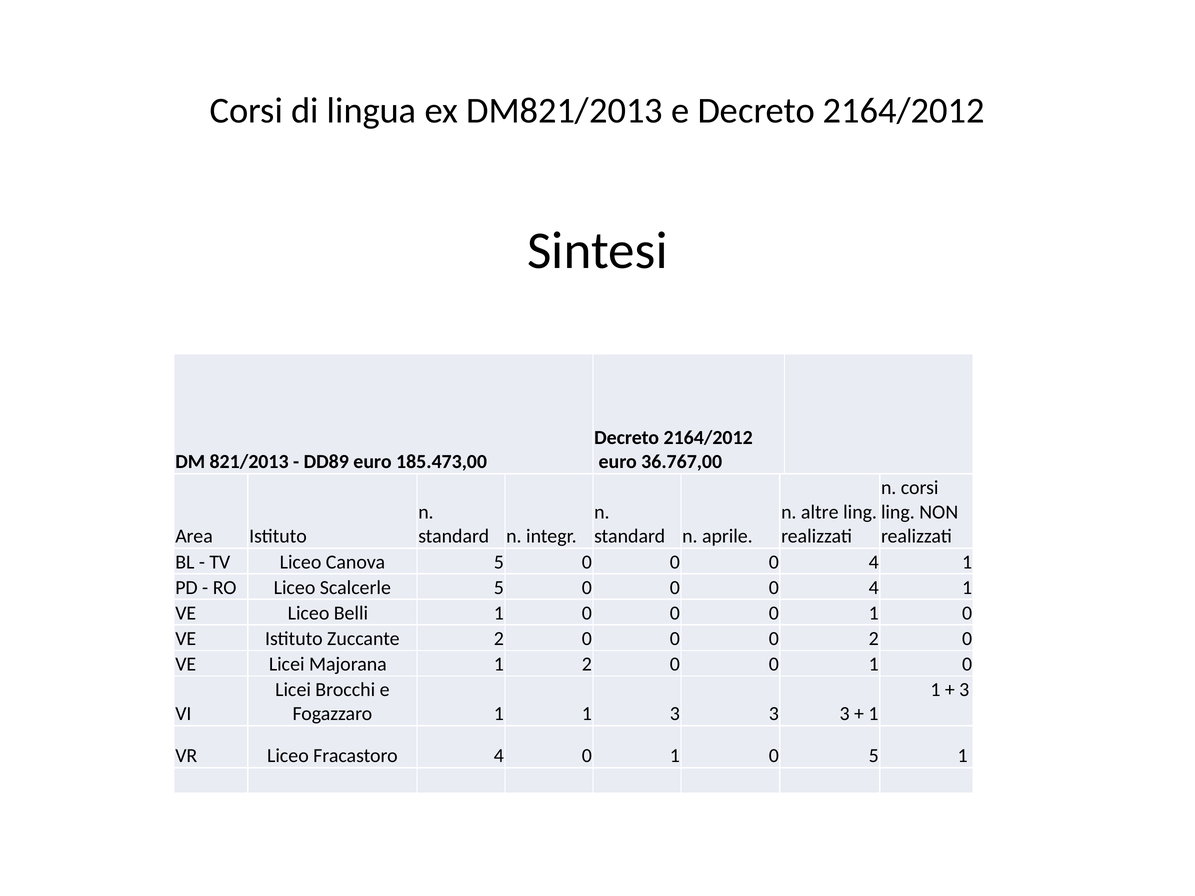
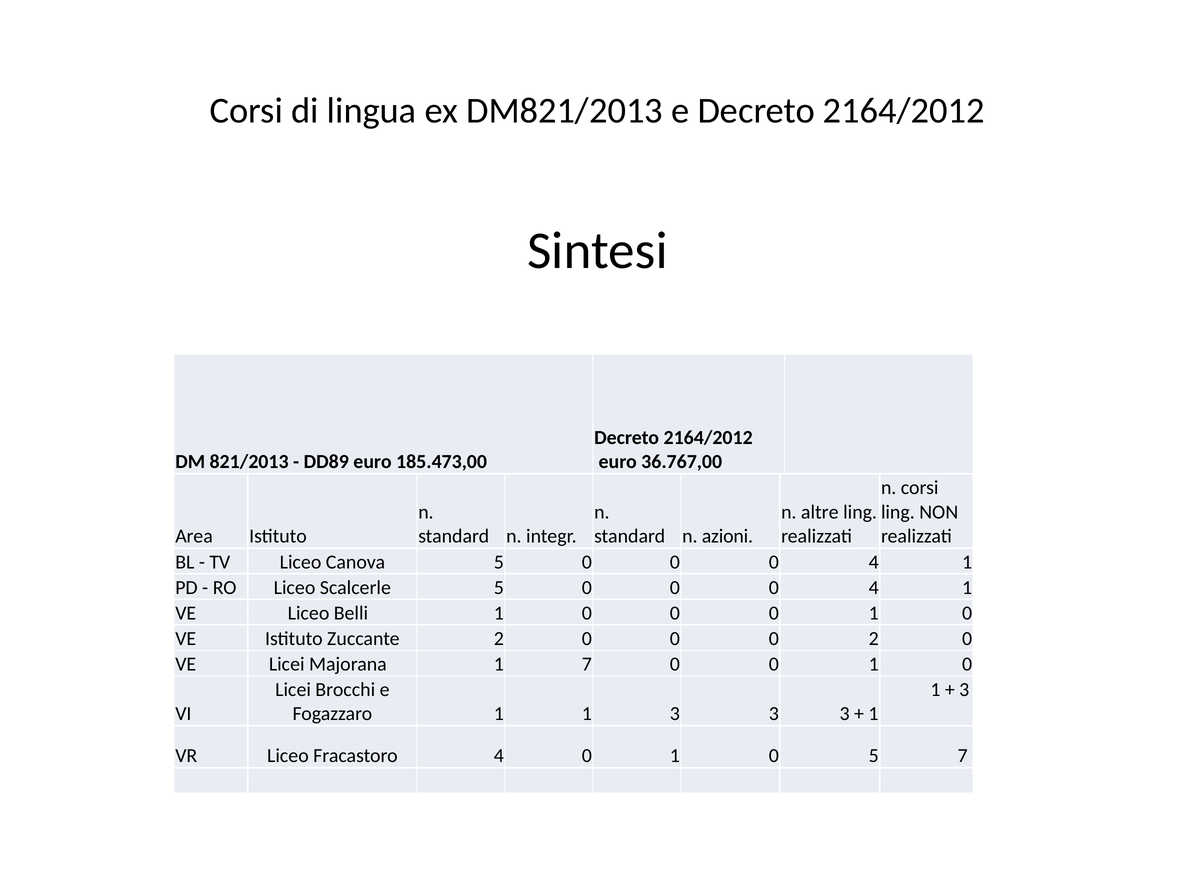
aprile: aprile -> azioni
1 2: 2 -> 7
5 1: 1 -> 7
